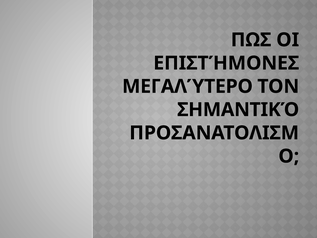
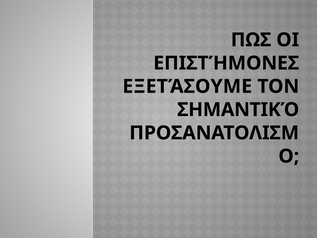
ΜΕΓΑΛΎΤΕΡΟ: ΜΕΓΑΛΎΤΕΡΟ -> ΕΞΕΤΆΣΟΥΜΕ
